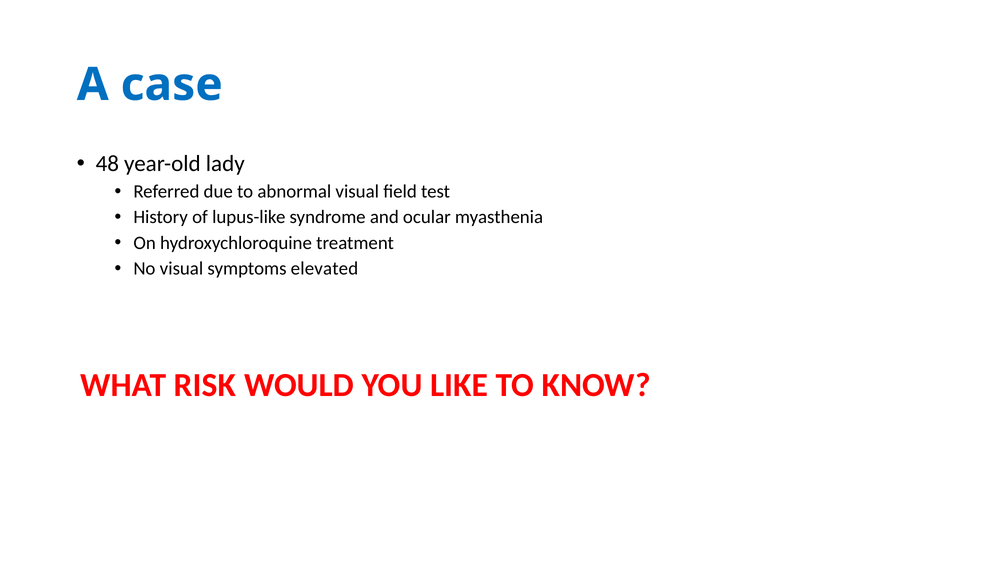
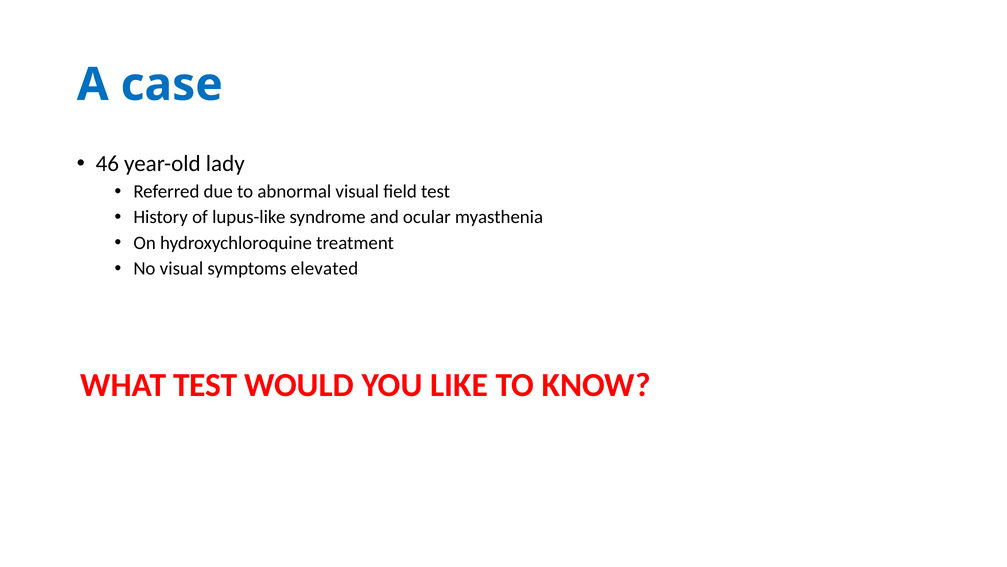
48: 48 -> 46
WHAT RISK: RISK -> TEST
